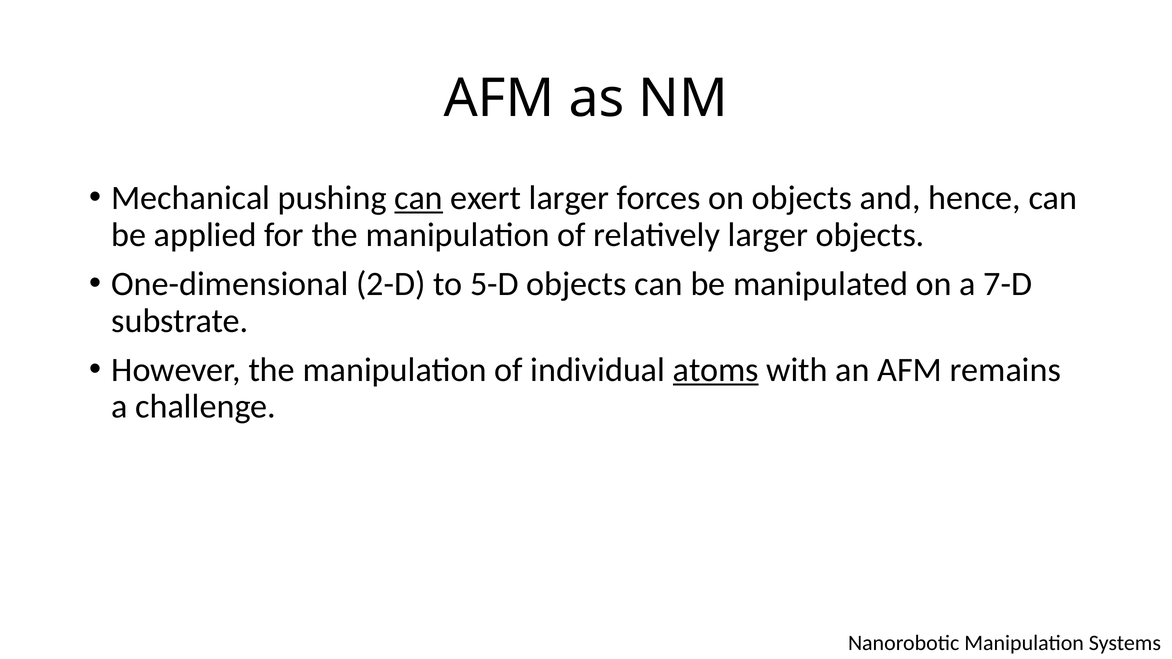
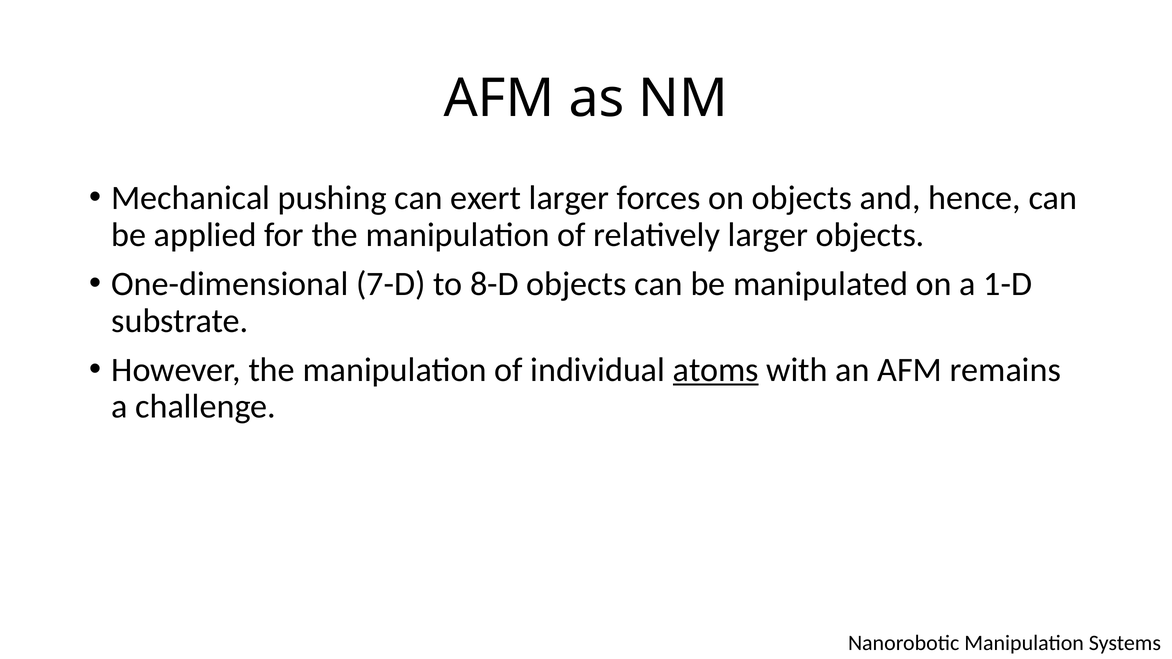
can at (419, 198) underline: present -> none
2-D: 2-D -> 7-D
5-D: 5-D -> 8-D
7-D: 7-D -> 1-D
